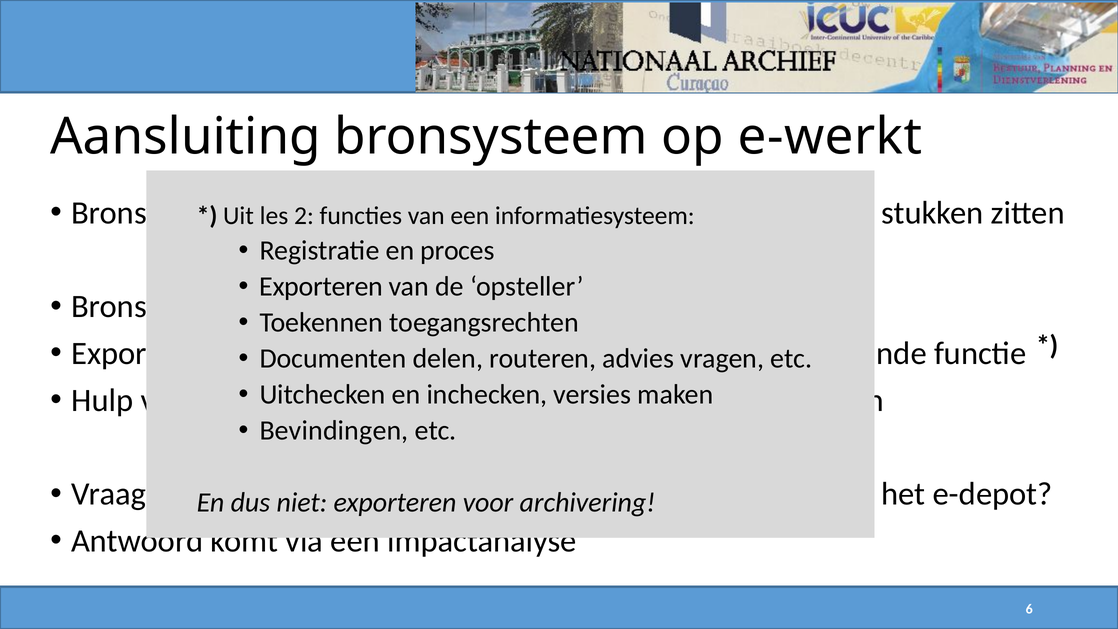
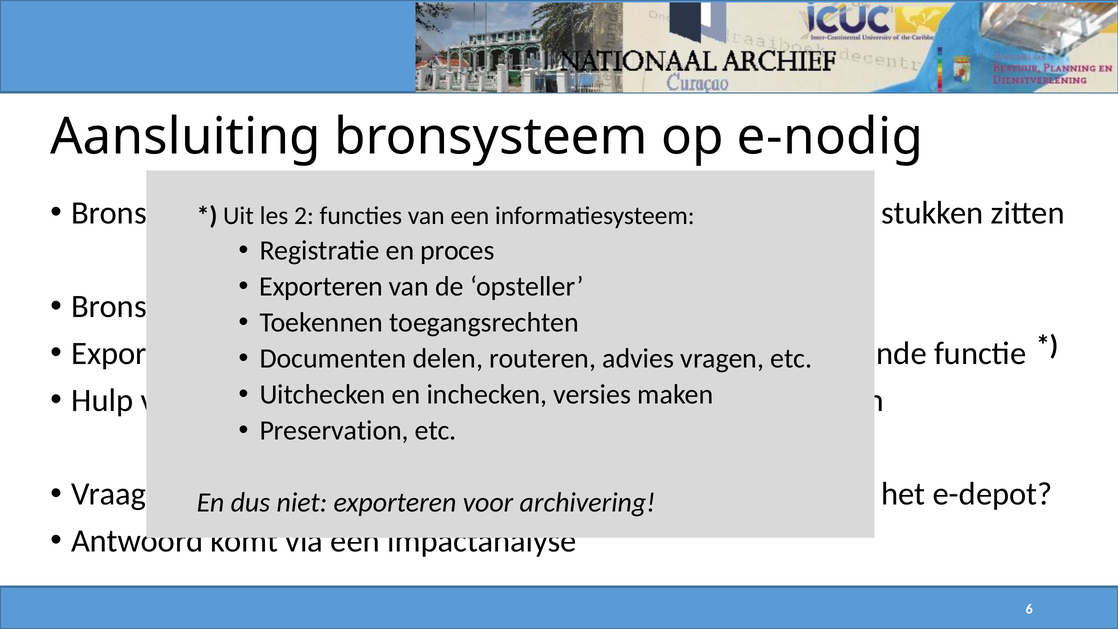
e-werkt: e-werkt -> e-nodig
Bevindingen: Bevindingen -> Preservation
